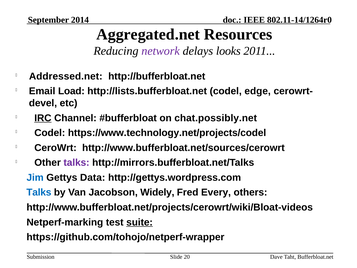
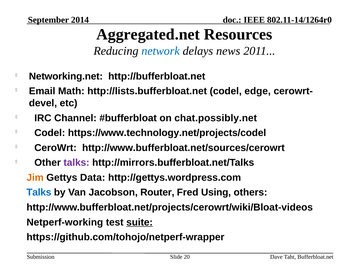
network colour: purple -> blue
looks: looks -> news
Addressed.net: Addressed.net -> Networking.net
Load: Load -> Math
IRC underline: present -> none
Jim colour: blue -> orange
Widely: Widely -> Router
Every: Every -> Using
Netperf-marking: Netperf-marking -> Netperf-working
